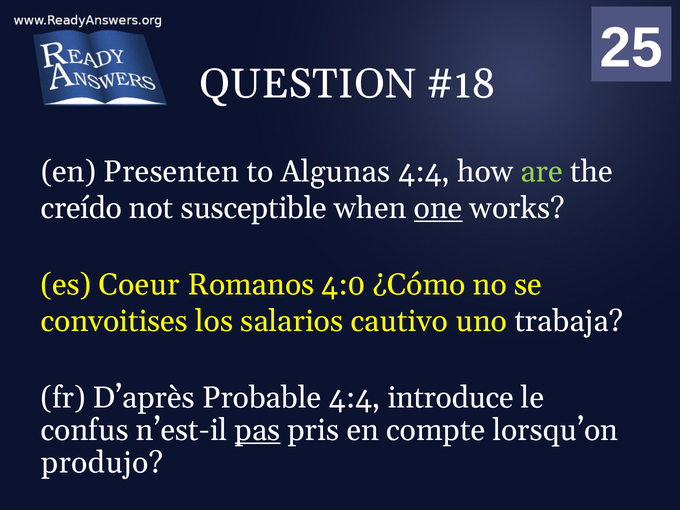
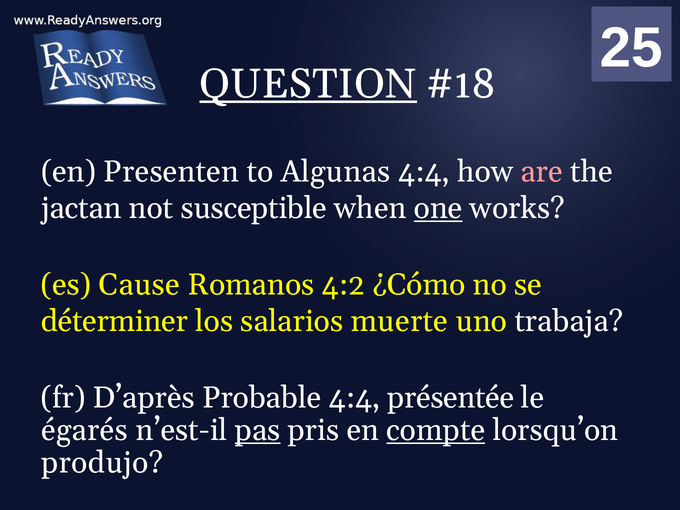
QUESTION underline: none -> present
are colour: light green -> pink
creído: creído -> jactan
Coeur: Coeur -> Cause
4:0: 4:0 -> 4:2
convoitises: convoitises -> déterminer
cautivo: cautivo -> muerte
introduce: introduce -> présentée
confus: confus -> égarés
compte underline: none -> present
